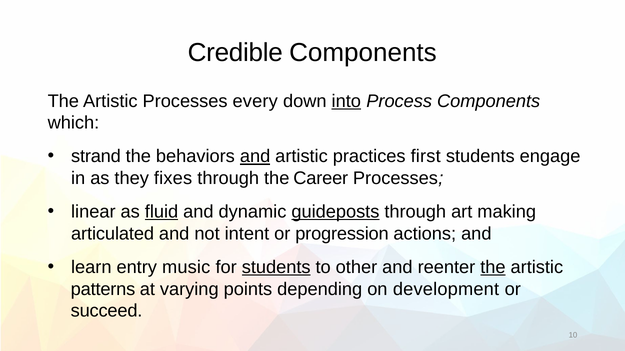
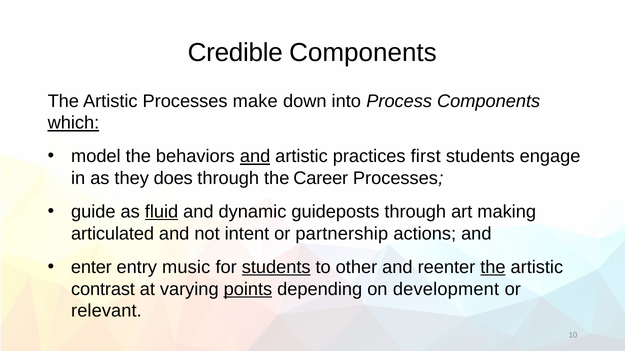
every: every -> make
into underline: present -> none
which underline: none -> present
strand: strand -> model
fixes: fixes -> does
linear: linear -> guide
guideposts underline: present -> none
progression: progression -> partnership
learn: learn -> enter
patterns: patterns -> contrast
points underline: none -> present
succeed: succeed -> relevant
